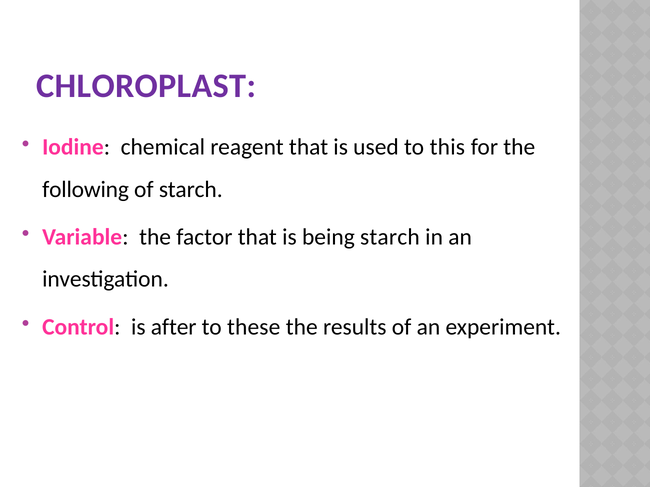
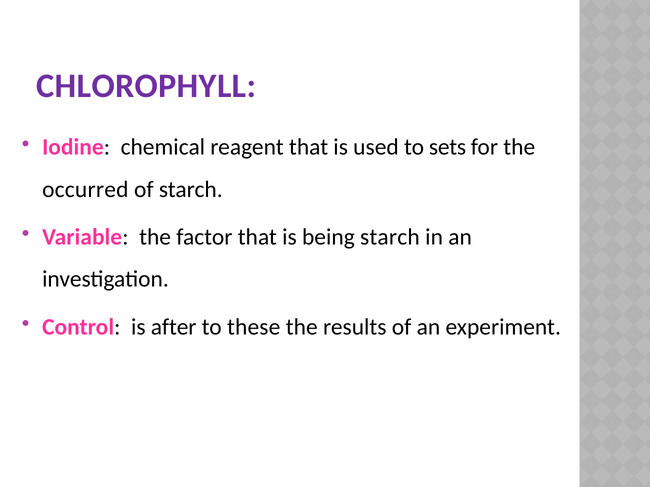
CHLOROPLAST: CHLOROPLAST -> CHLOROPHYLL
this: this -> sets
following: following -> occurred
